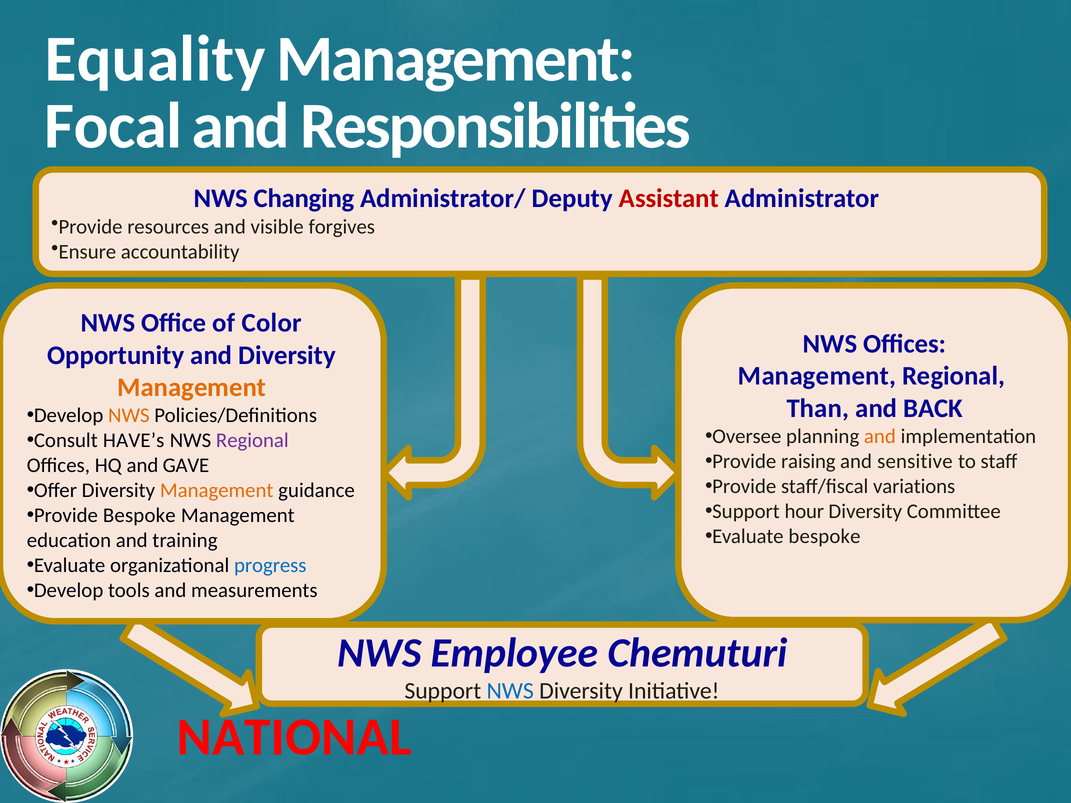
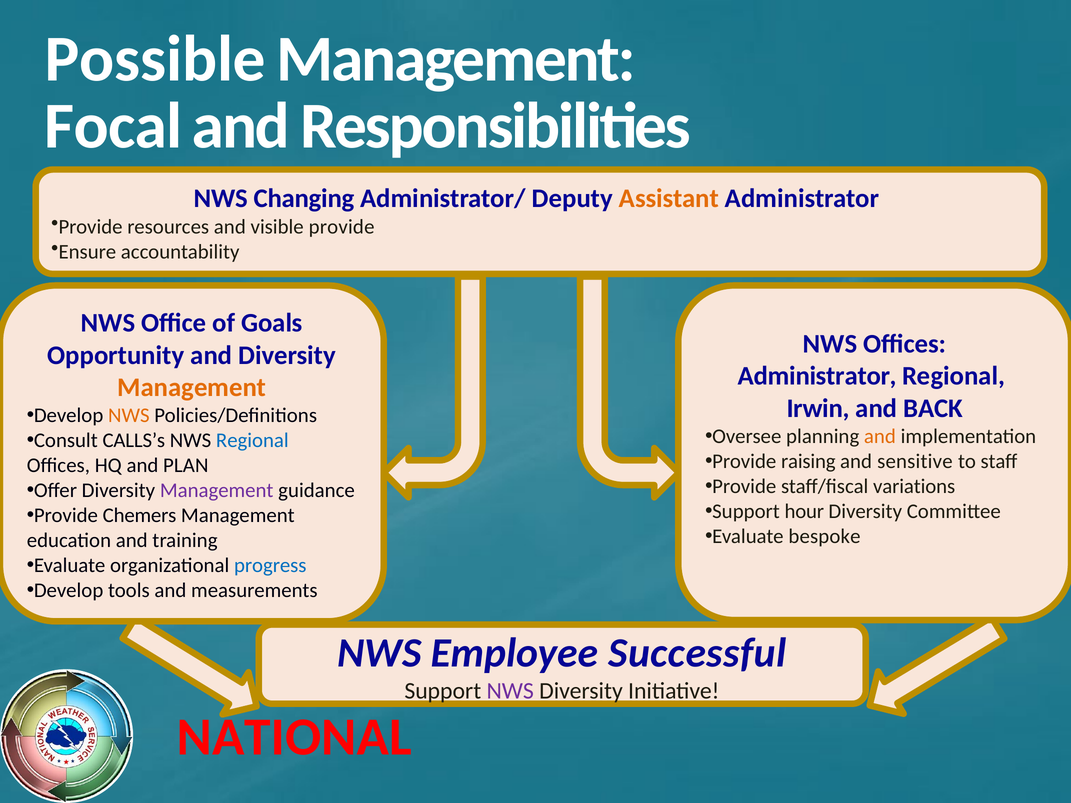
Equality: Equality -> Possible
Assistant colour: red -> orange
visible forgives: forgives -> provide
Color: Color -> Goals
Management at (817, 376): Management -> Administrator
Than: Than -> Irwin
HAVE’s: HAVE’s -> CALLS’s
Regional at (252, 441) colour: purple -> blue
GAVE: GAVE -> PLAN
Management at (217, 491) colour: orange -> purple
Provide Bespoke: Bespoke -> Chemers
Chemuturi: Chemuturi -> Successful
NWS at (510, 691) colour: blue -> purple
